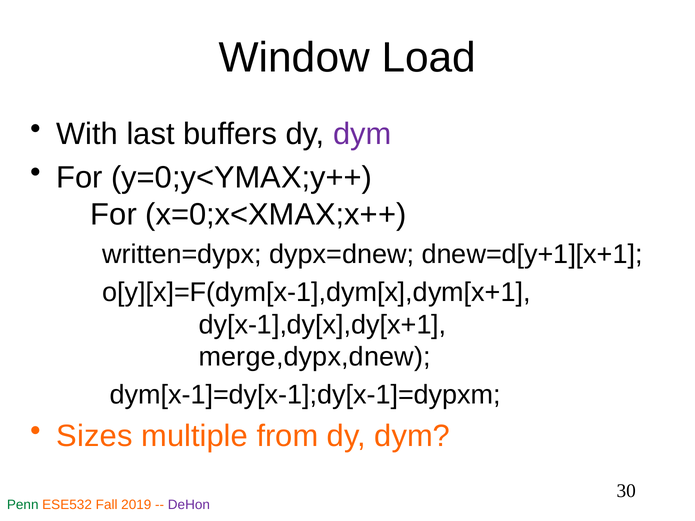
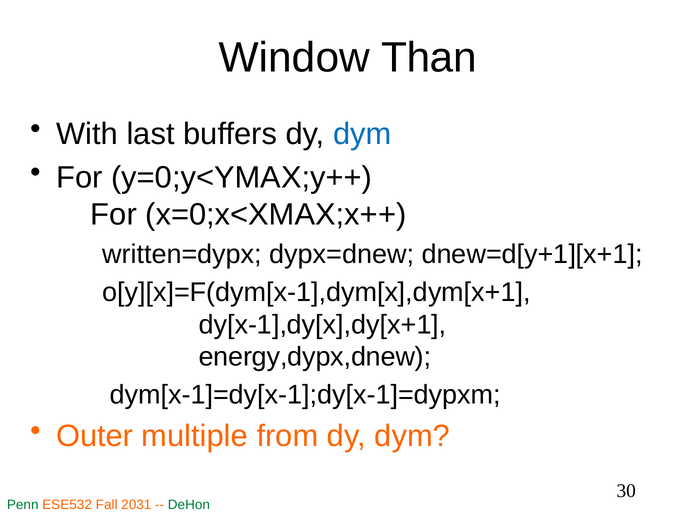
Load: Load -> Than
dym at (362, 134) colour: purple -> blue
merge,dypx,dnew: merge,dypx,dnew -> energy,dypx,dnew
Sizes: Sizes -> Outer
2019: 2019 -> 2031
DeHon colour: purple -> green
